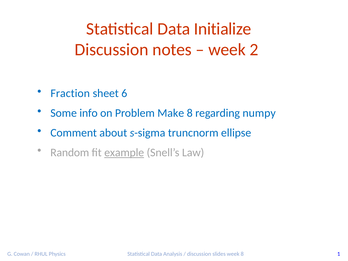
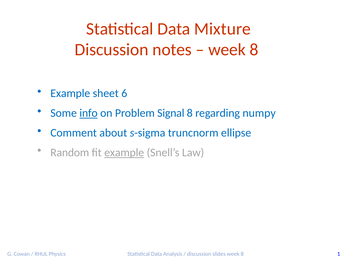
Initialize: Initialize -> Mixture
2 at (254, 50): 2 -> 8
Fraction at (70, 93): Fraction -> Example
info underline: none -> present
Make: Make -> Signal
